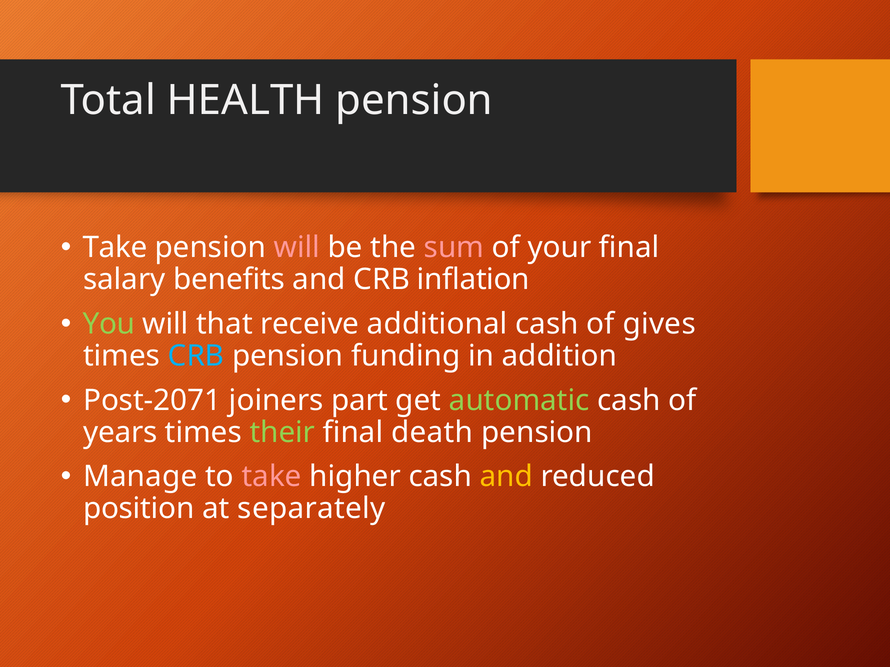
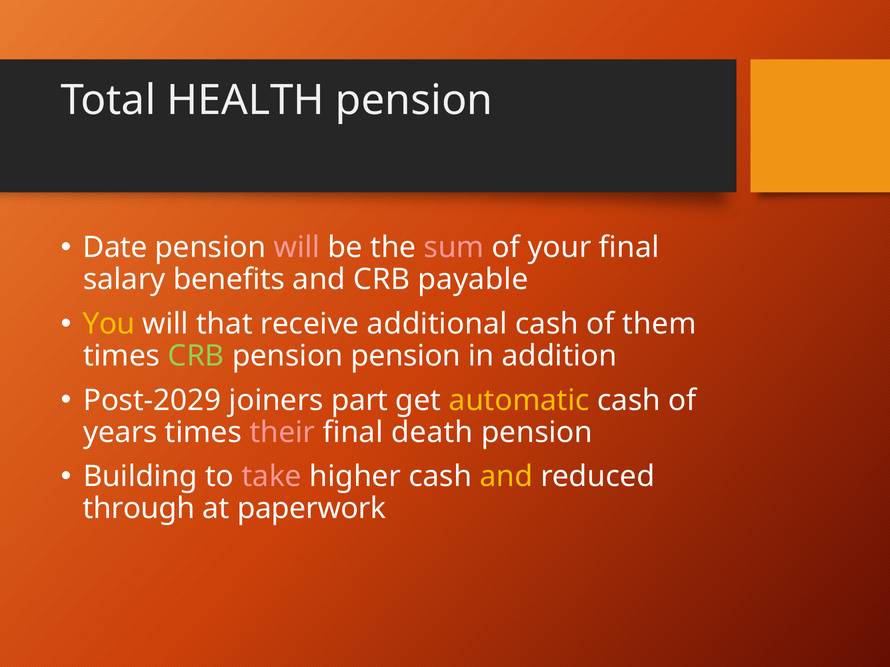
Take at (115, 248): Take -> Date
inflation: inflation -> payable
You colour: light green -> yellow
gives: gives -> them
CRB at (196, 356) colour: light blue -> light green
pension funding: funding -> pension
Post-2071: Post-2071 -> Post-2029
automatic colour: light green -> yellow
their colour: light green -> pink
Manage: Manage -> Building
position: position -> through
separately: separately -> paperwork
